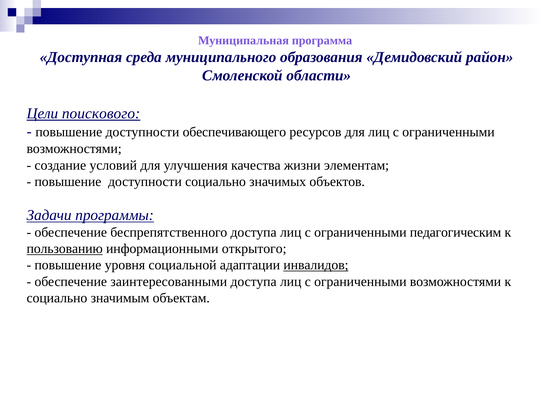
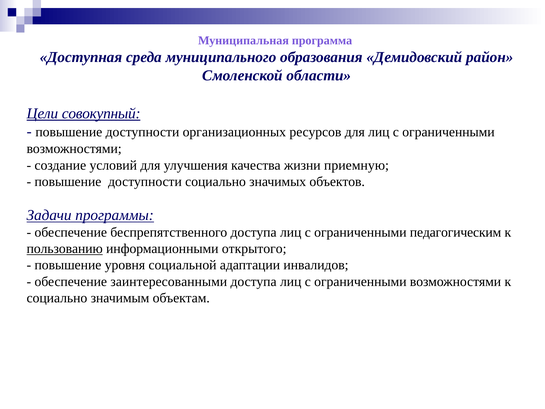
поискового: поискового -> совокупный
обеспечивающего: обеспечивающего -> организационных
элементам: элементам -> приемную
инвалидов underline: present -> none
